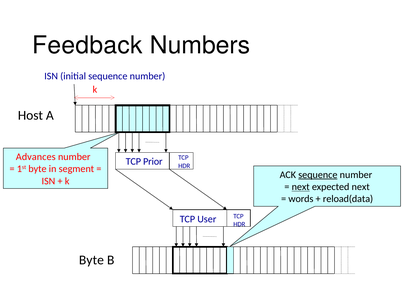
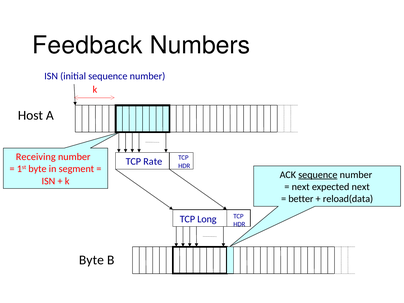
Advances: Advances -> Receiving
Prior: Prior -> Rate
next at (301, 187) underline: present -> none
words: words -> better
User: User -> Long
